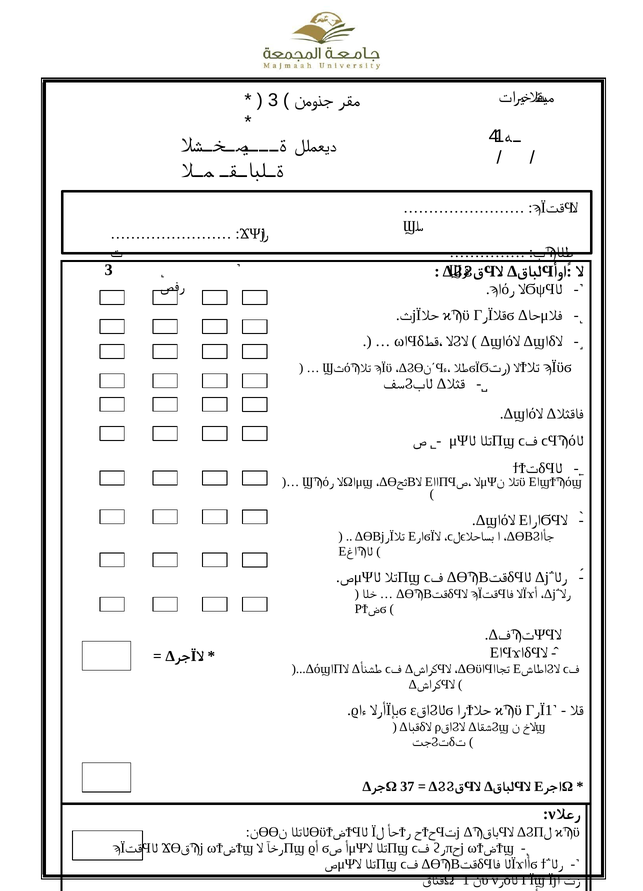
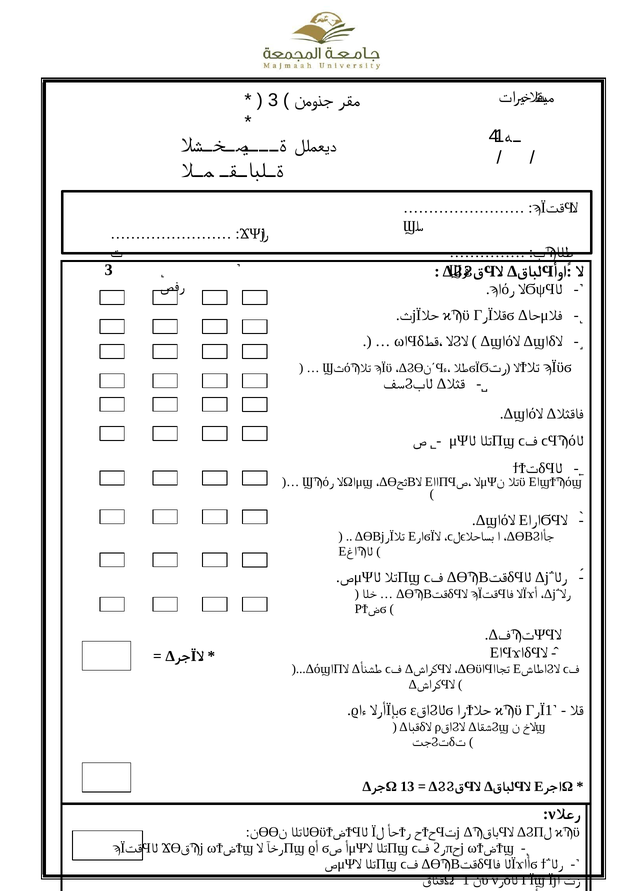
37: 37 -> 13
